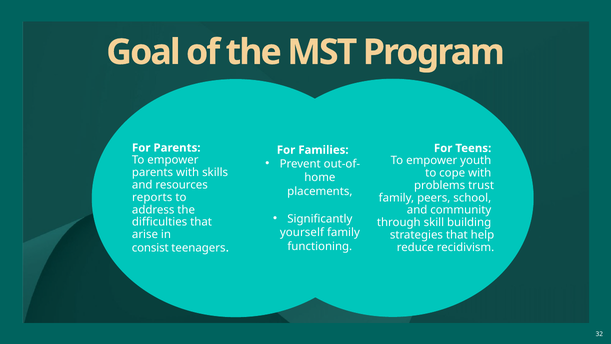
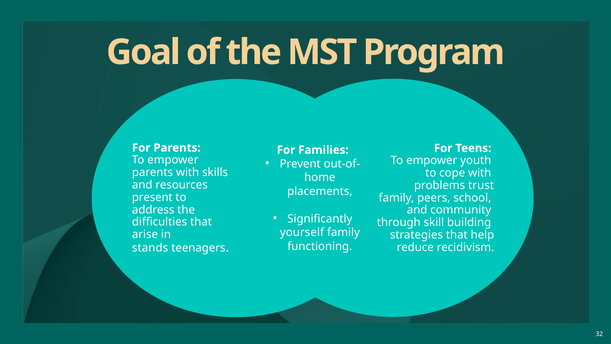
reports: reports -> present
consist: consist -> stands
